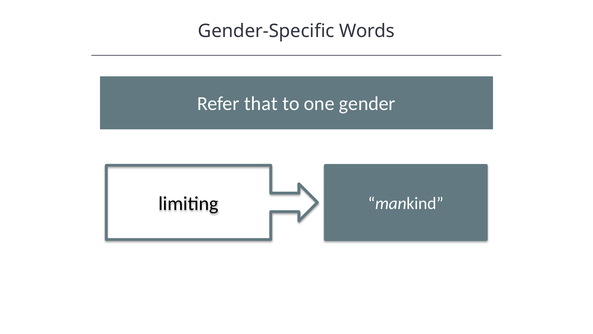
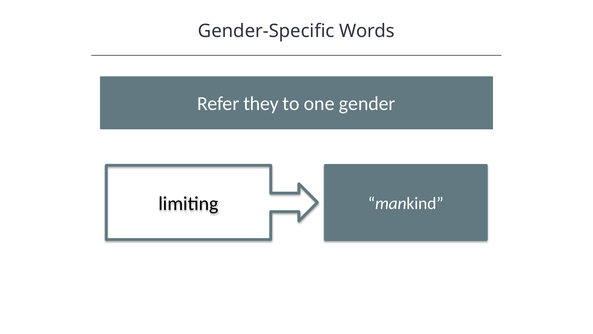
that: that -> they
